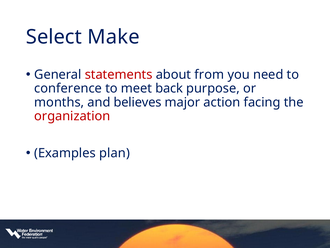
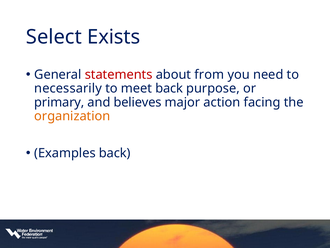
Make: Make -> Exists
conference: conference -> necessarily
months: months -> primary
organization colour: red -> orange
Examples plan: plan -> back
